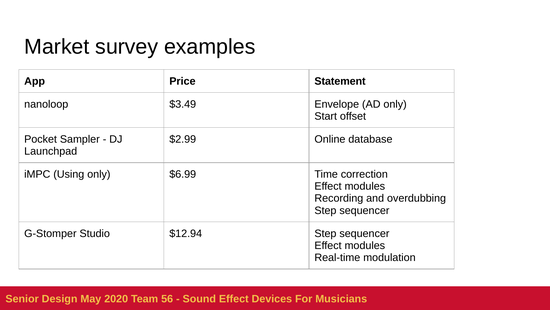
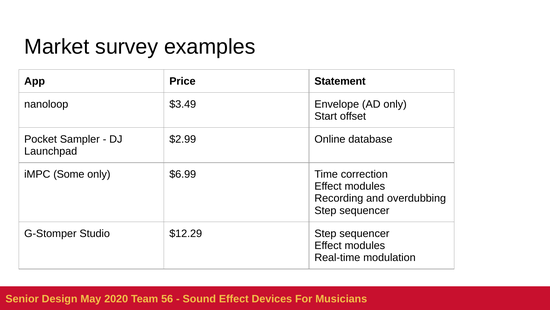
Using: Using -> Some
$12.94: $12.94 -> $12.29
